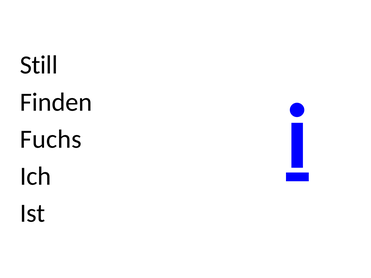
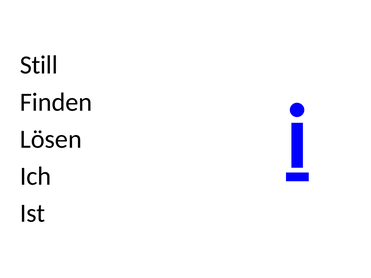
Fuchs: Fuchs -> Lösen
